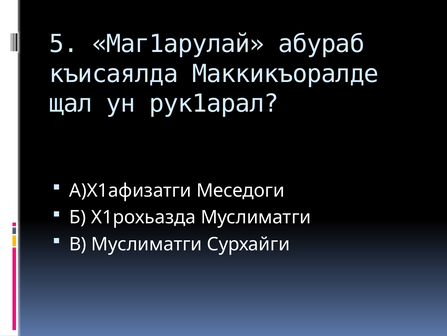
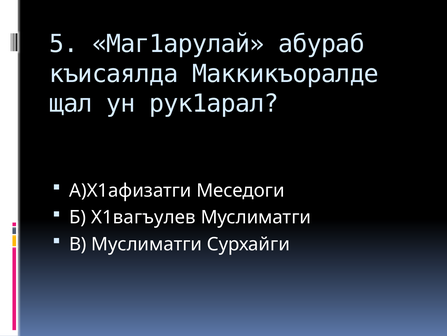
Х1рохьазда: Х1рохьазда -> Х1вагъулев
